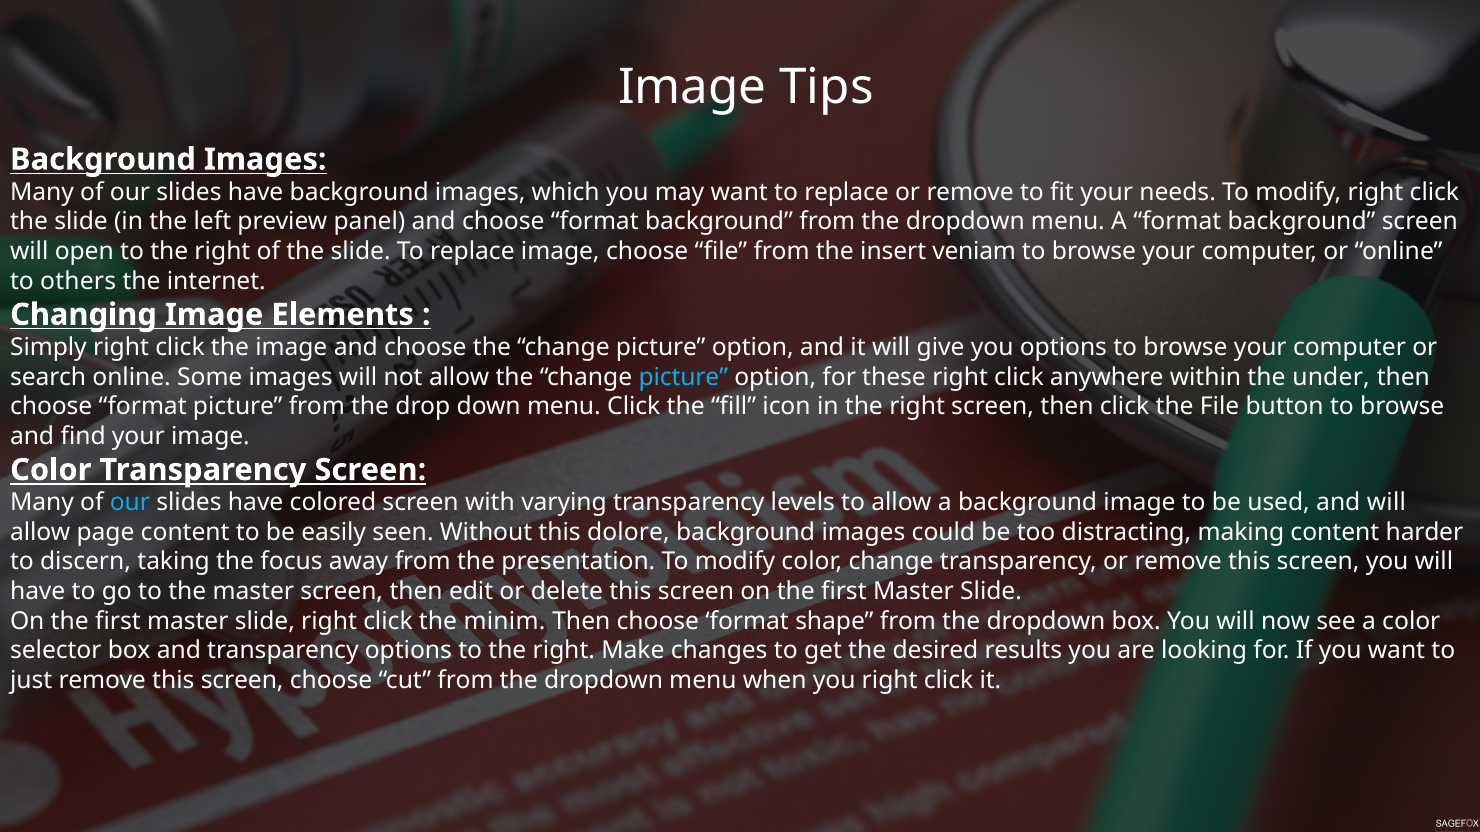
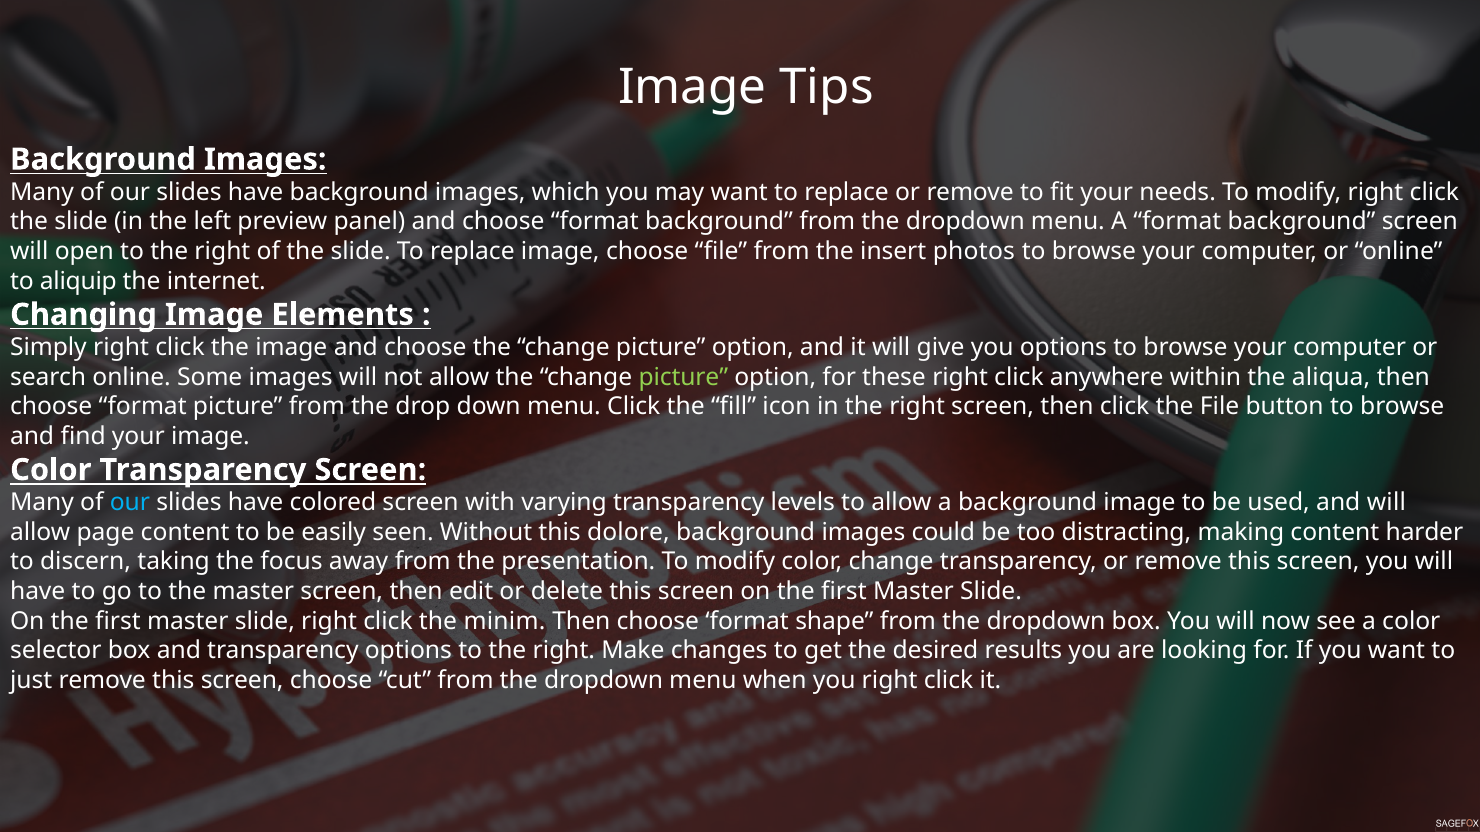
veniam: veniam -> photos
others: others -> aliquip
picture at (683, 377) colour: light blue -> light green
under: under -> aliqua
